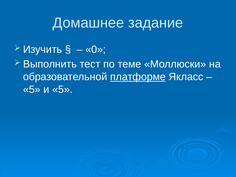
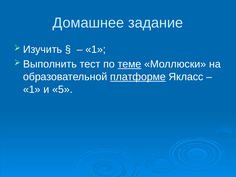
0 at (96, 50): 0 -> 1
теме underline: none -> present
5 at (32, 89): 5 -> 1
